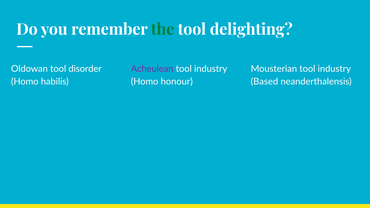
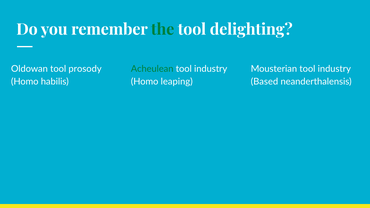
disorder: disorder -> prosody
Acheulean colour: purple -> green
honour: honour -> leaping
